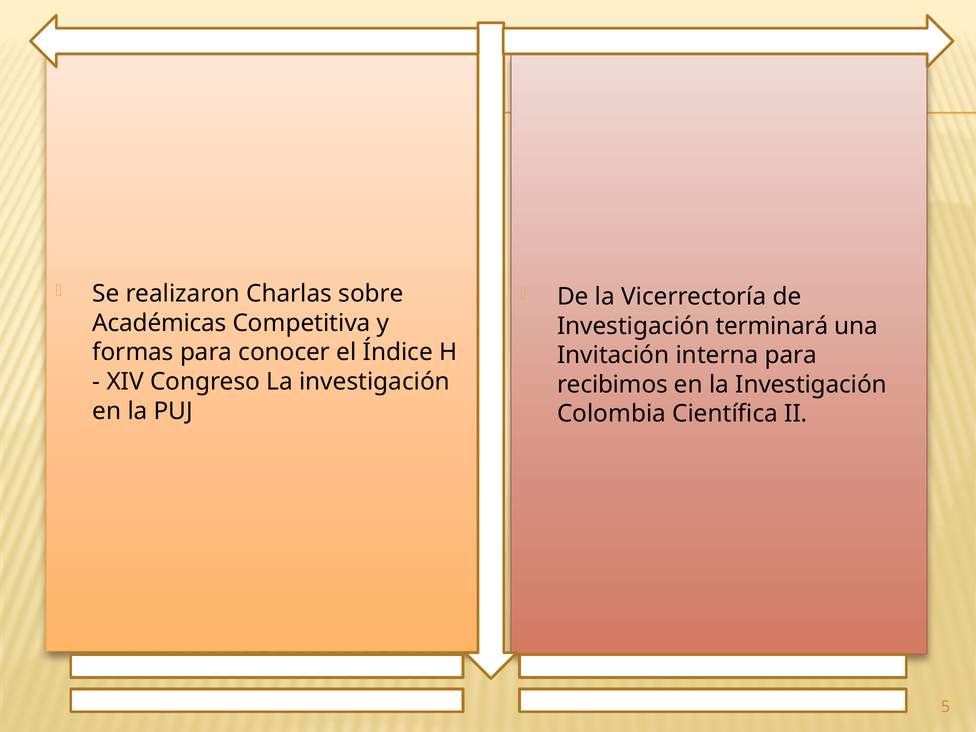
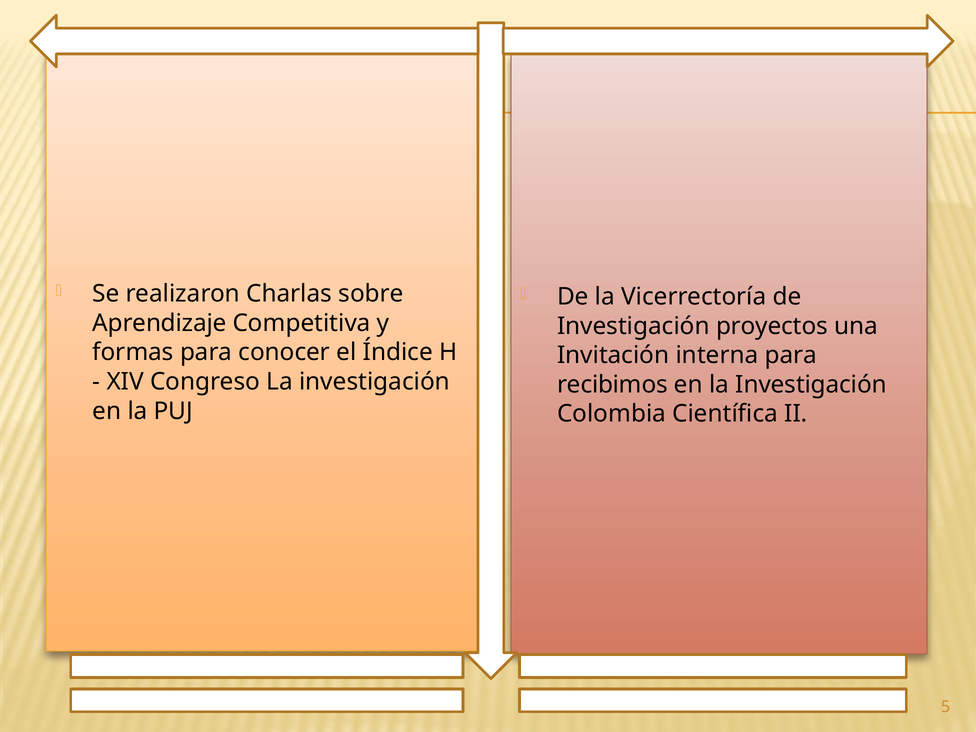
Académicas: Académicas -> Aprendizaje
terminará: terminará -> proyectos
